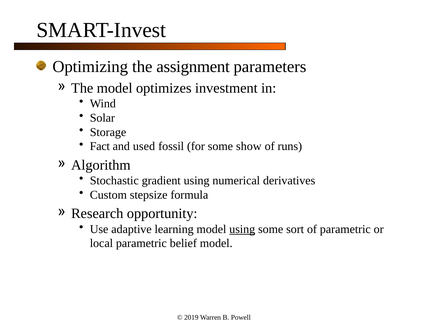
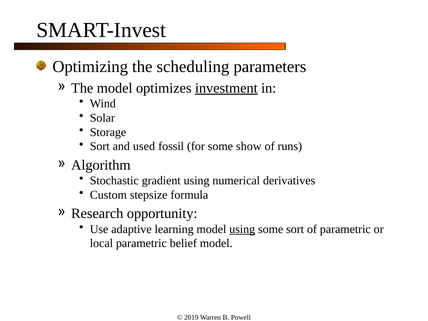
assignment: assignment -> scheduling
investment underline: none -> present
Fact at (100, 146): Fact -> Sort
